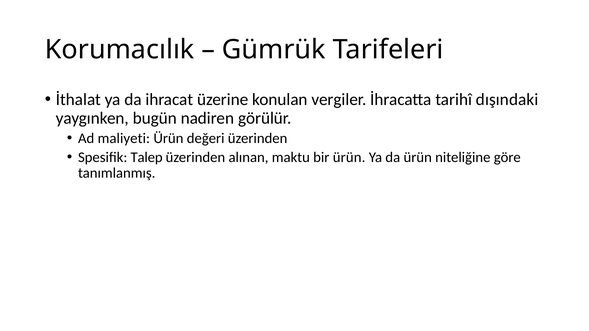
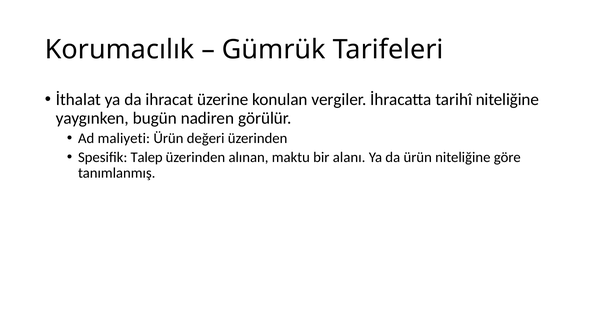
tarihî dışındaki: dışındaki -> niteliğine
bir ürün: ürün -> alanı
